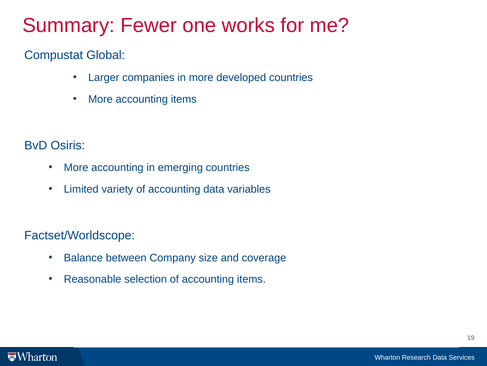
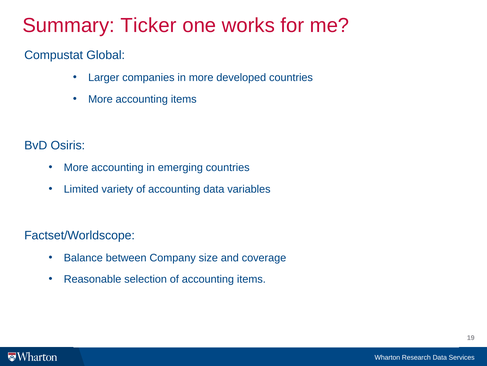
Fewer: Fewer -> Ticker
